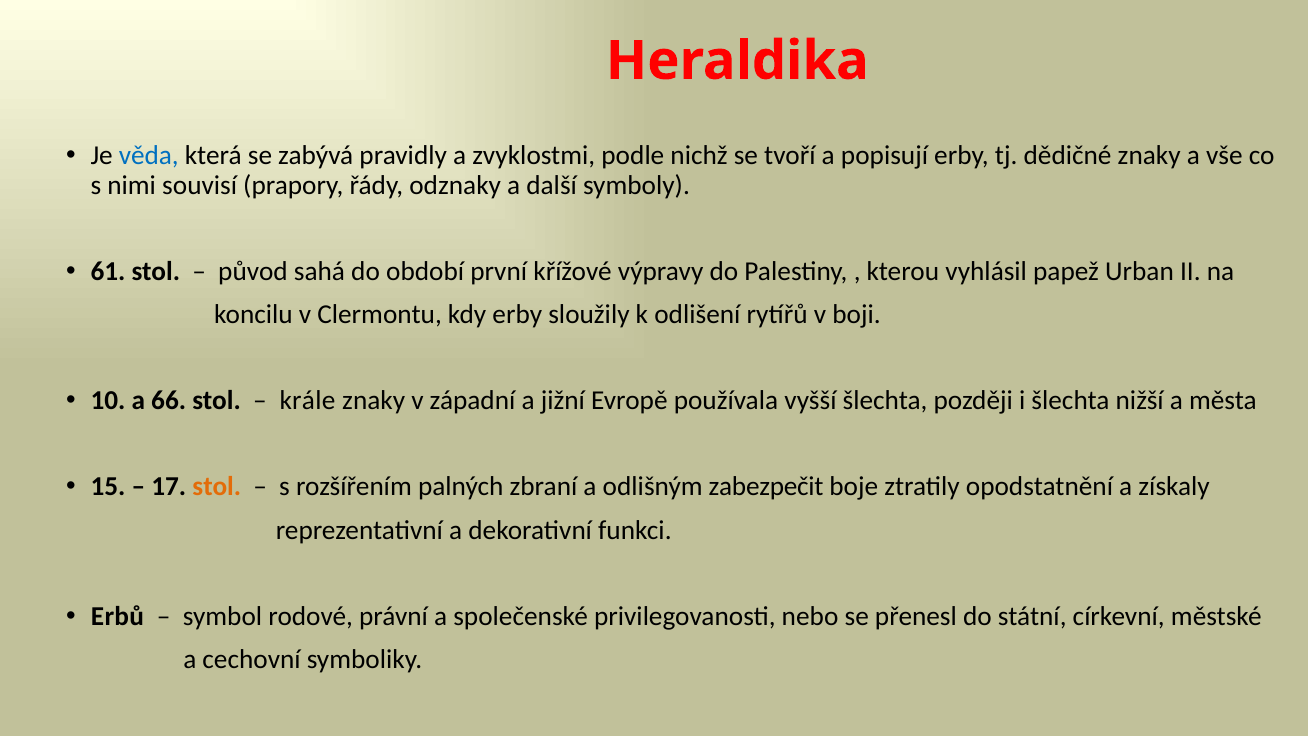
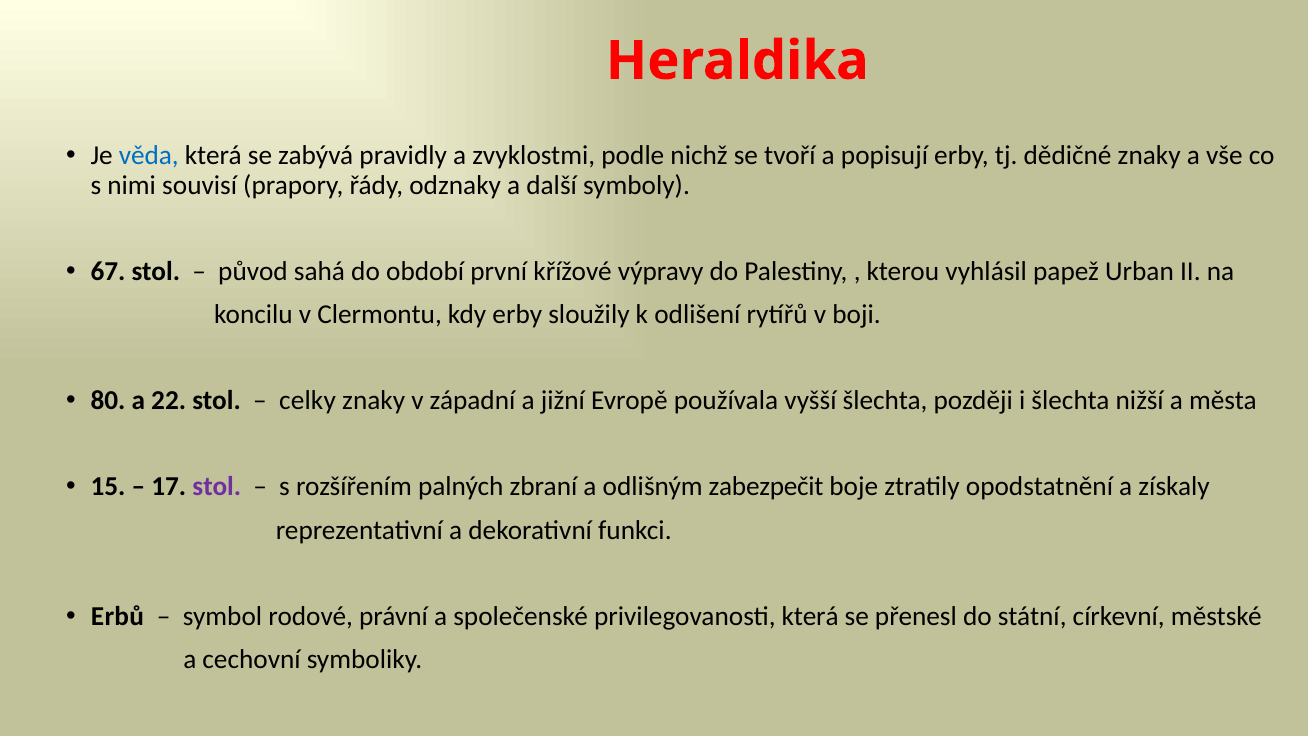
61: 61 -> 67
10: 10 -> 80
66: 66 -> 22
krále: krále -> celky
stol at (217, 487) colour: orange -> purple
privilegovanosti nebo: nebo -> která
